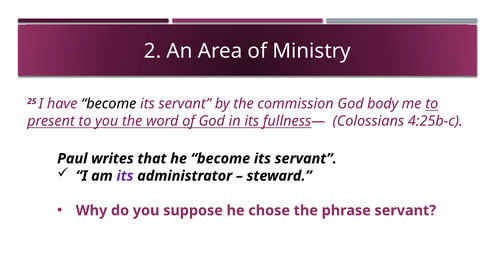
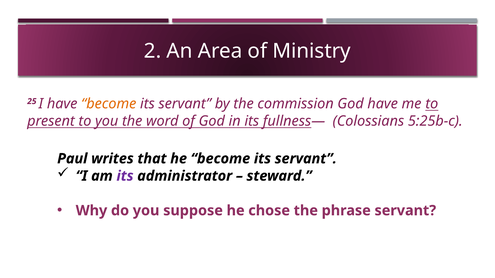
become at (109, 104) colour: black -> orange
God body: body -> have
4:25b-c: 4:25b-c -> 5:25b-c
